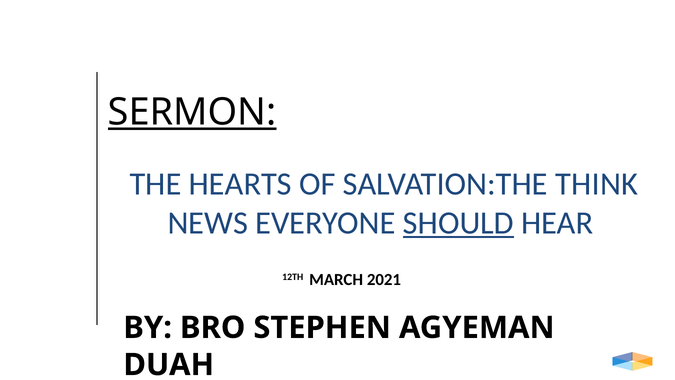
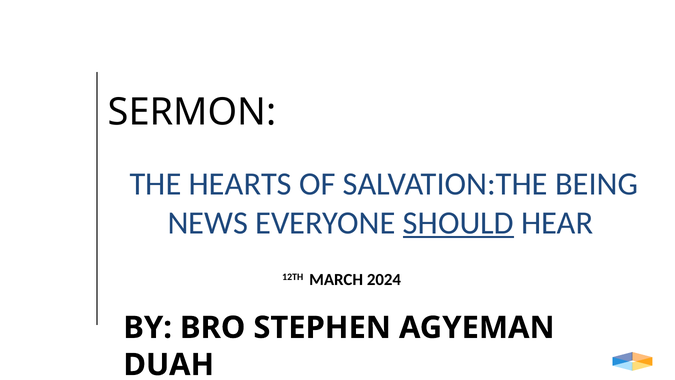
SERMON underline: present -> none
THINK: THINK -> BEING
2021: 2021 -> 2024
